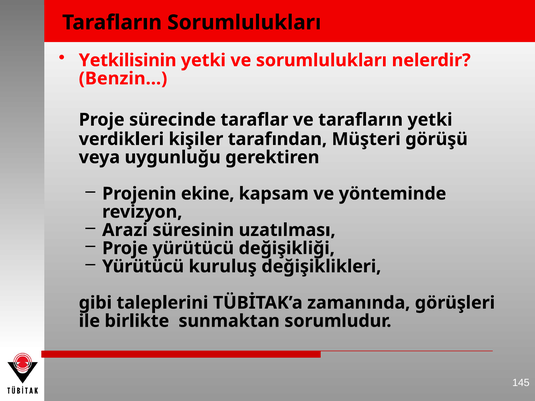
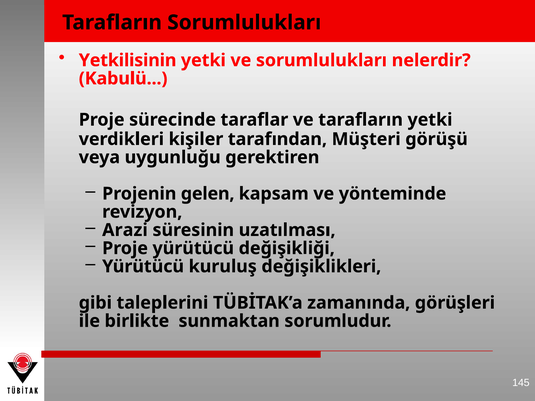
Benzin: Benzin -> Kabulü
ekine: ekine -> gelen
